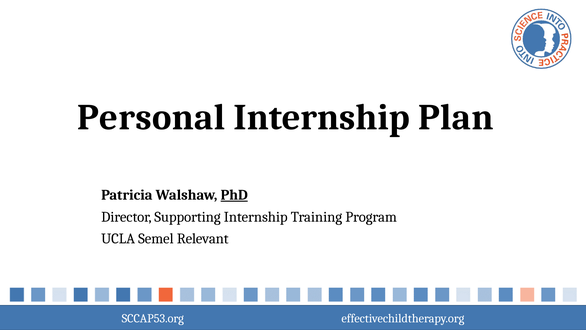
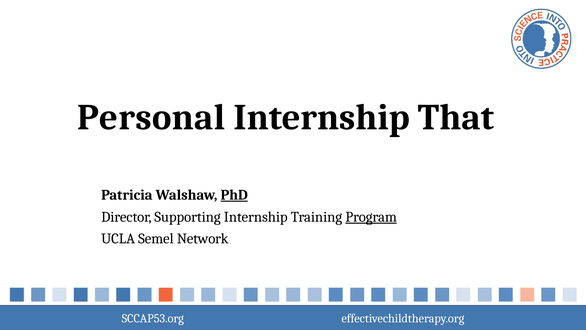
Plan: Plan -> That
Program underline: none -> present
Relevant: Relevant -> Network
